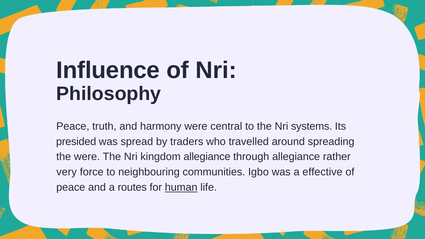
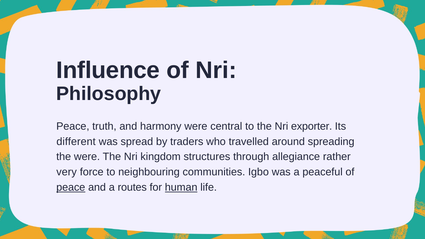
systems: systems -> exporter
presided: presided -> different
kingdom allegiance: allegiance -> structures
effective: effective -> peaceful
peace at (71, 187) underline: none -> present
